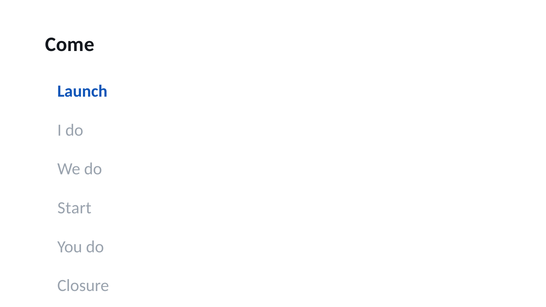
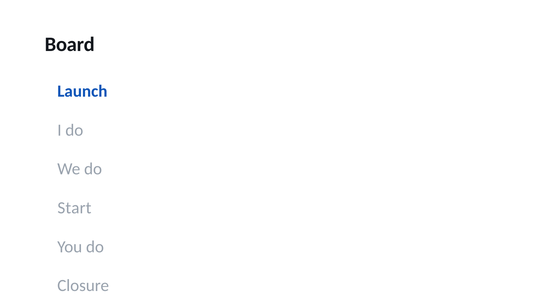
Come: Come -> Board
